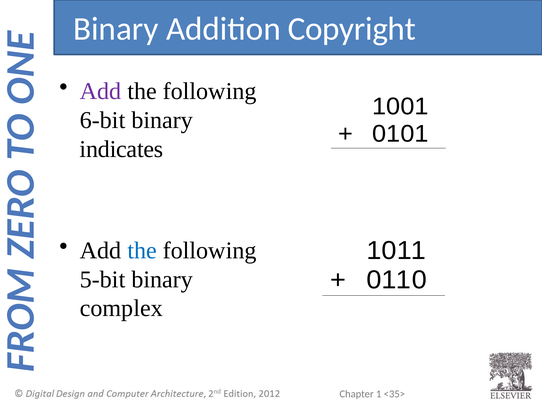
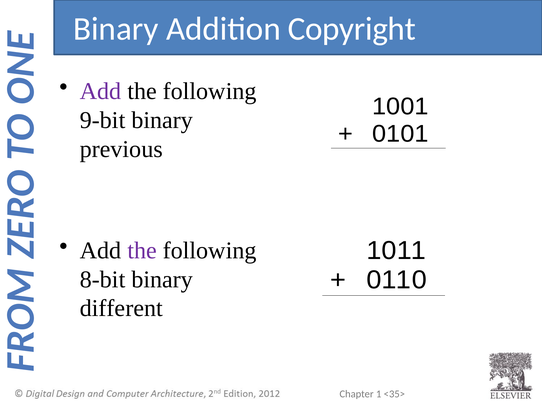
6-bit: 6-bit -> 9-bit
indicates: indicates -> previous
the at (142, 250) colour: blue -> purple
5-bit: 5-bit -> 8-bit
complex: complex -> different
